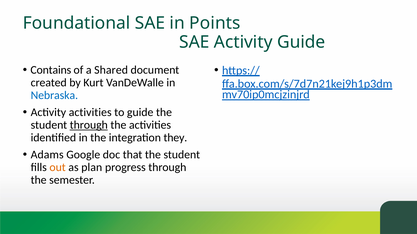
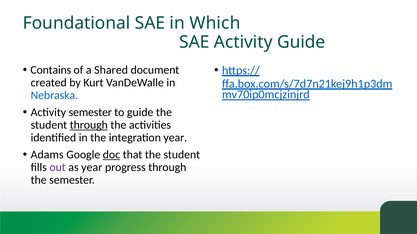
Points: Points -> Which
Activity activities: activities -> semester
integration they: they -> year
doc underline: none -> present
out colour: orange -> purple
as plan: plan -> year
